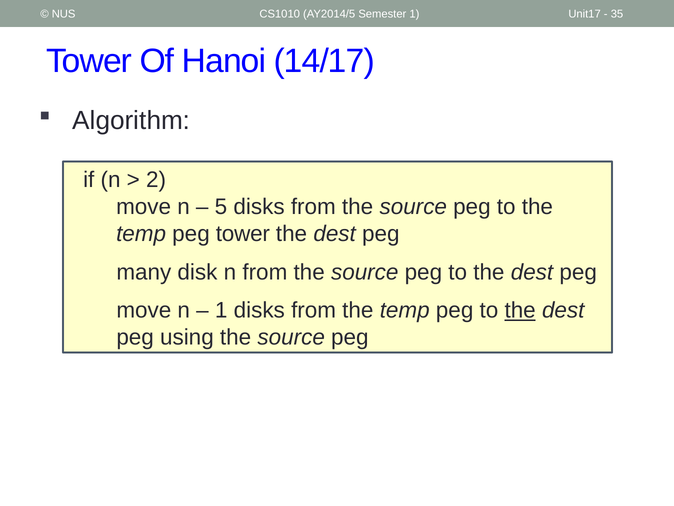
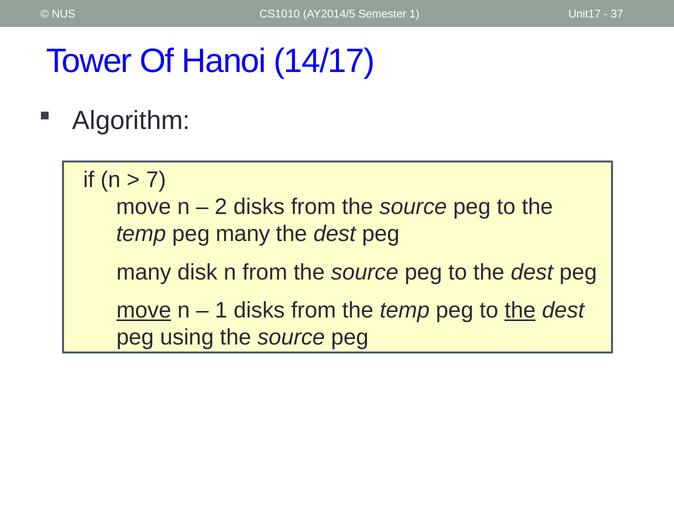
35: 35 -> 37
2: 2 -> 7
5: 5 -> 2
temp peg tower: tower -> many
move at (144, 310) underline: none -> present
